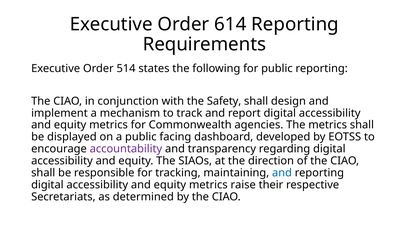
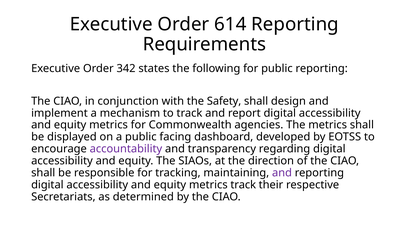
514: 514 -> 342
and at (282, 173) colour: blue -> purple
metrics raise: raise -> track
